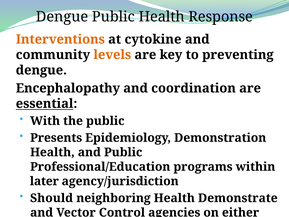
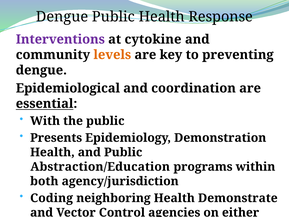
Interventions colour: orange -> purple
Encephalopathy: Encephalopathy -> Epidemiological
Professional/Education: Professional/Education -> Abstraction/Education
later: later -> both
Should: Should -> Coding
